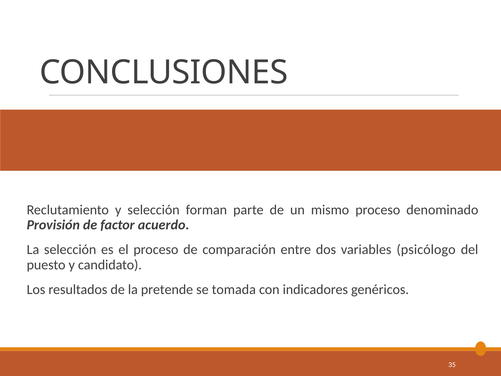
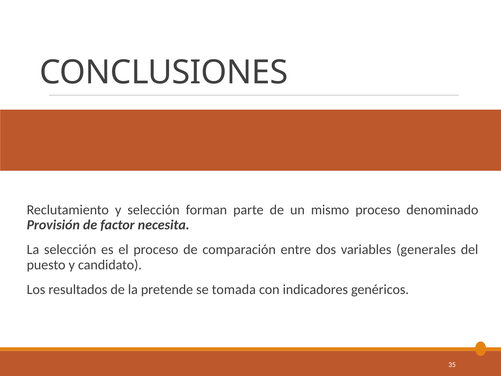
acuerdo: acuerdo -> necesita
psicólogo: psicólogo -> generales
